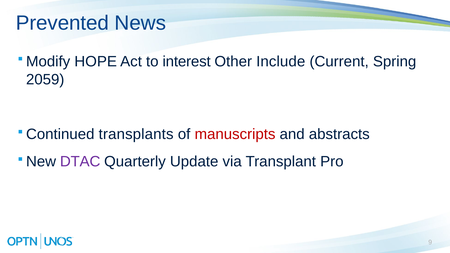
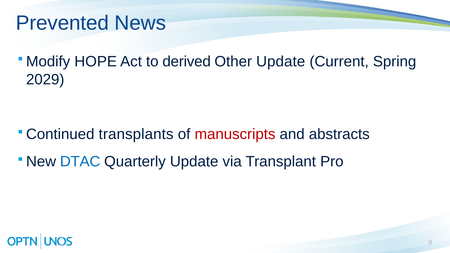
interest: interest -> derived
Other Include: Include -> Update
2059: 2059 -> 2029
DTAC colour: purple -> blue
